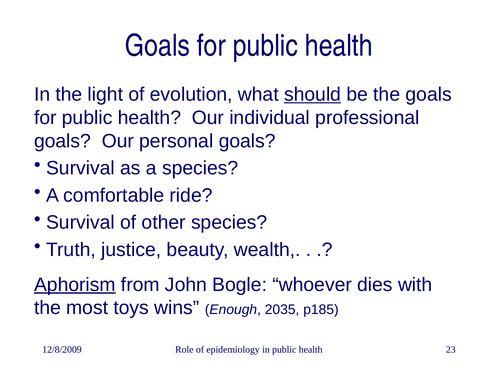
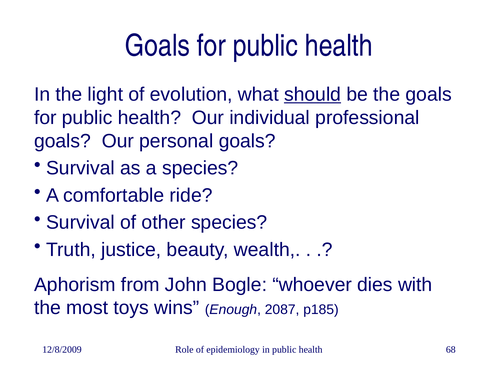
Aphorism underline: present -> none
2035: 2035 -> 2087
23: 23 -> 68
